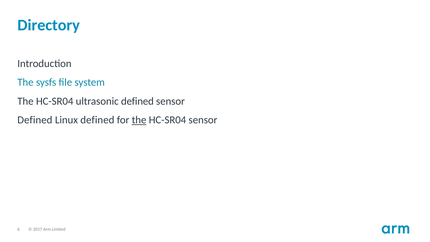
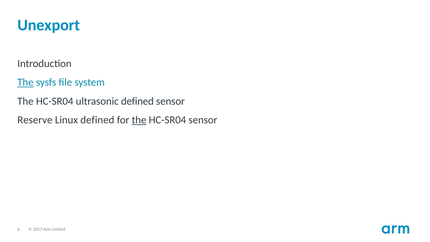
Directory: Directory -> Unexport
The at (25, 82) underline: none -> present
Defined at (35, 120): Defined -> Reserve
